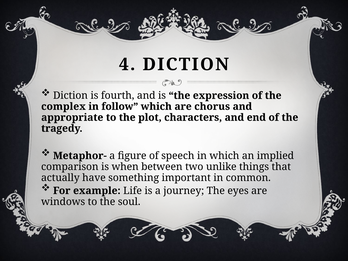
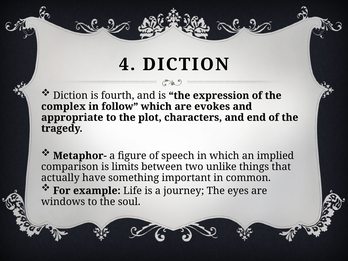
chorus: chorus -> evokes
when: when -> limits
